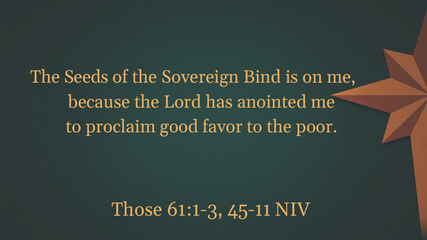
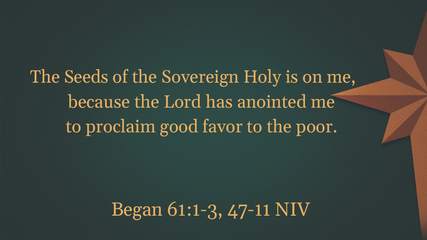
Bind: Bind -> Holy
Those: Those -> Began
45-11: 45-11 -> 47-11
